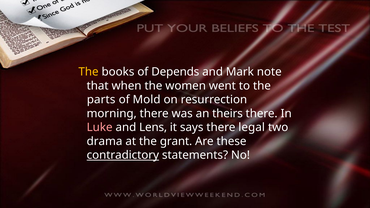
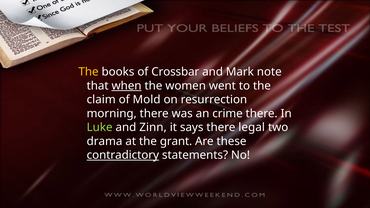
Depends: Depends -> Crossbar
when underline: none -> present
parts: parts -> claim
theirs: theirs -> crime
Luke colour: pink -> light green
Lens: Lens -> Zinn
